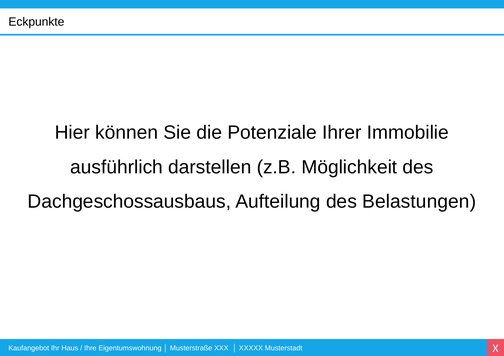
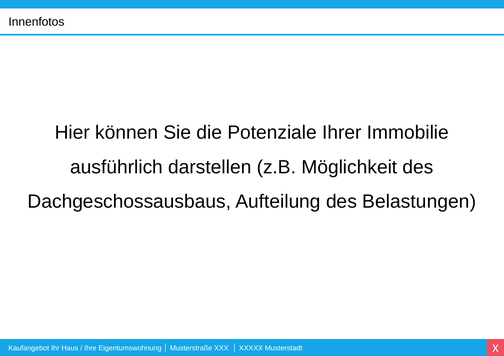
Eckpunkte: Eckpunkte -> Innenfotos
